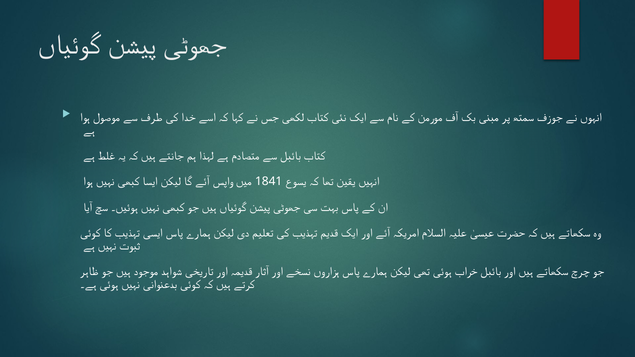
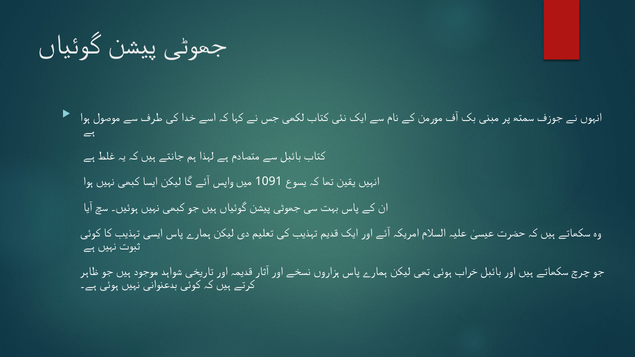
1841: 1841 -> 1091
